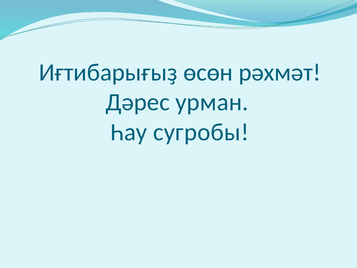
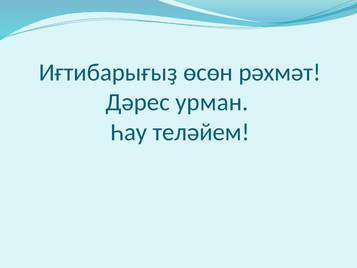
сугробы: сугробы -> теләйем
